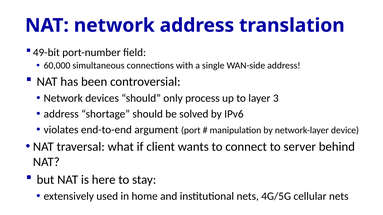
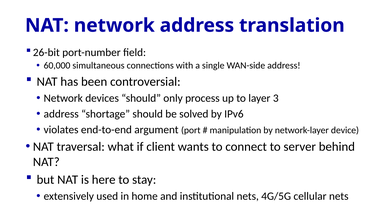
49-bit: 49-bit -> 26-bit
